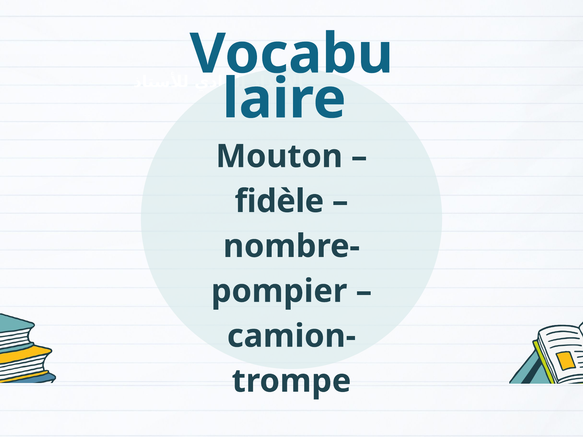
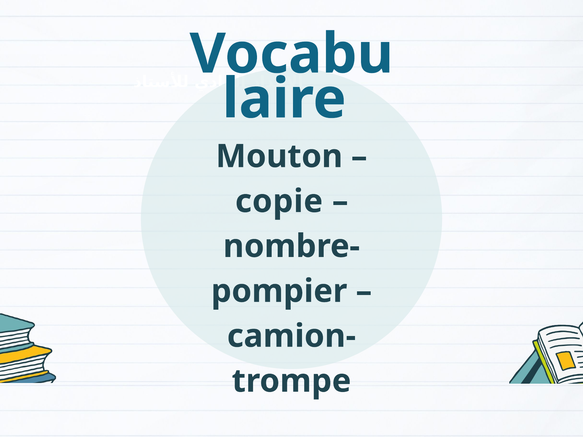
fidèle: fidèle -> copie
